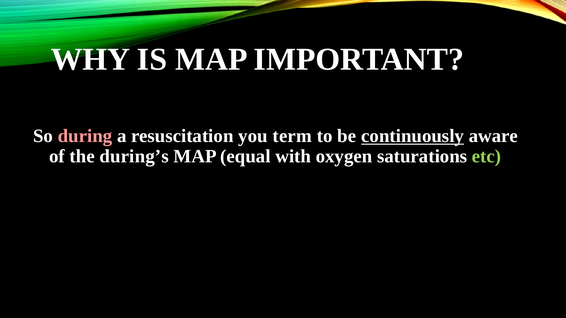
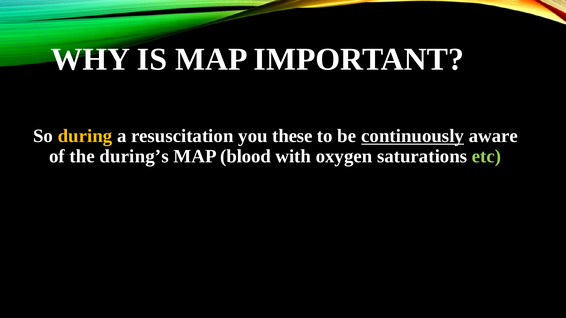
during colour: pink -> yellow
term: term -> these
equal: equal -> blood
